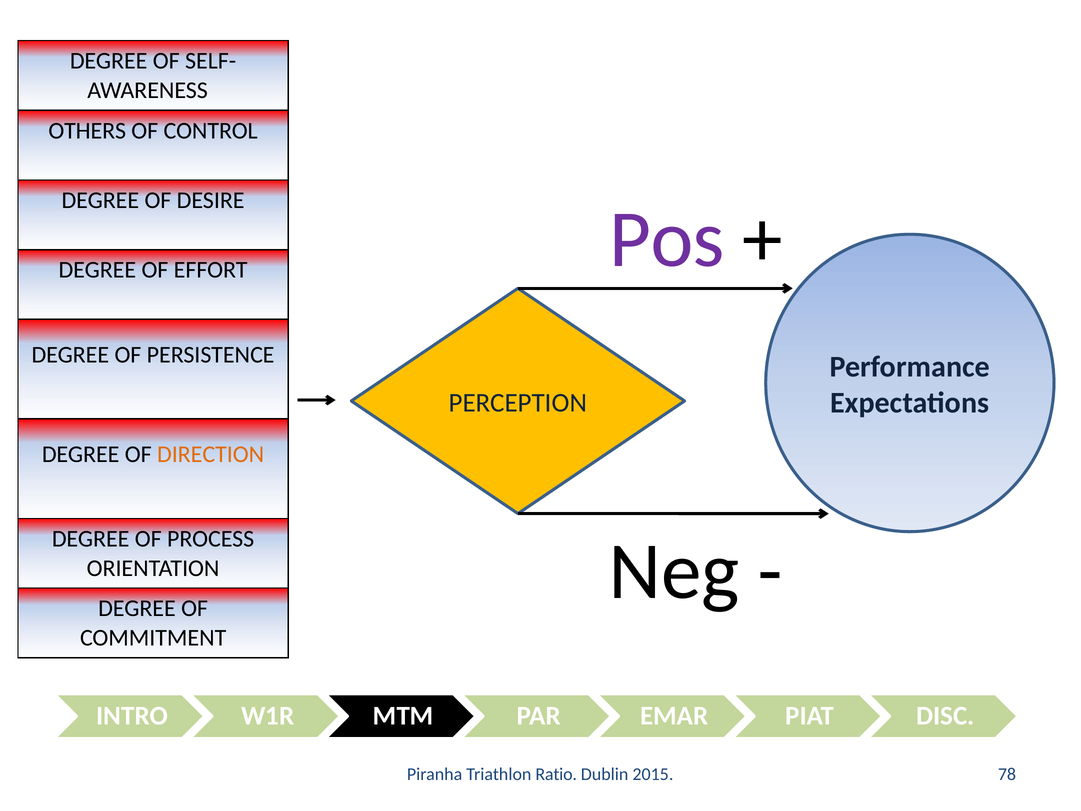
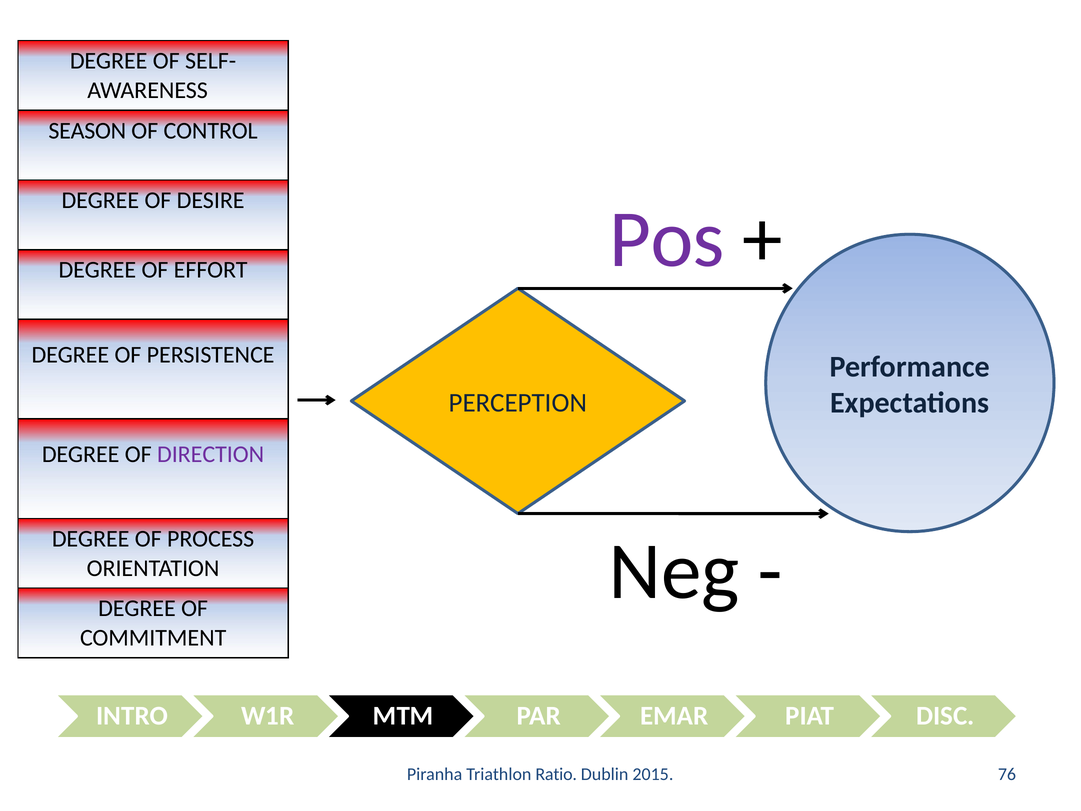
OTHERS: OTHERS -> SEASON
DIRECTION colour: orange -> purple
78: 78 -> 76
